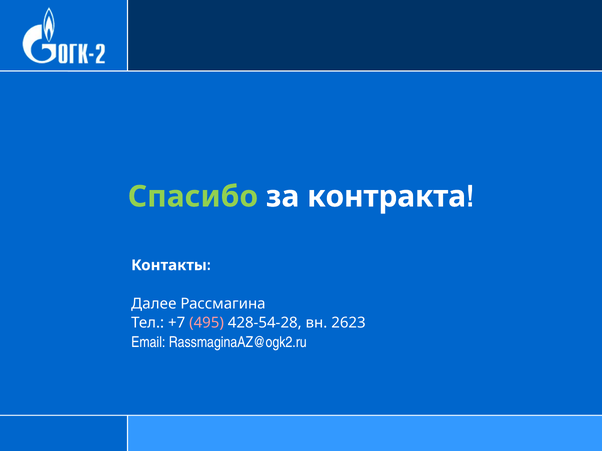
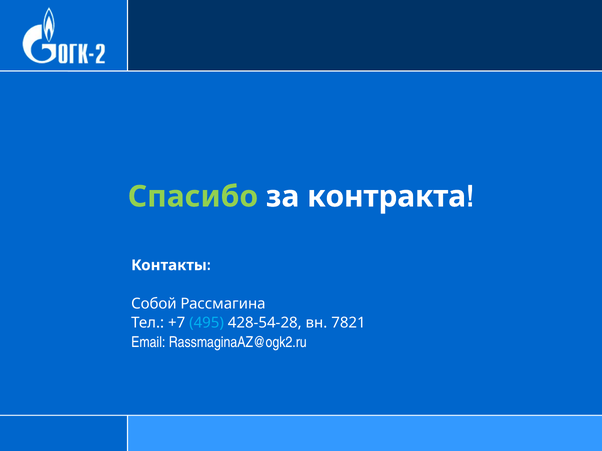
Далее: Далее -> Собой
495 colour: pink -> light blue
2623: 2623 -> 7821
